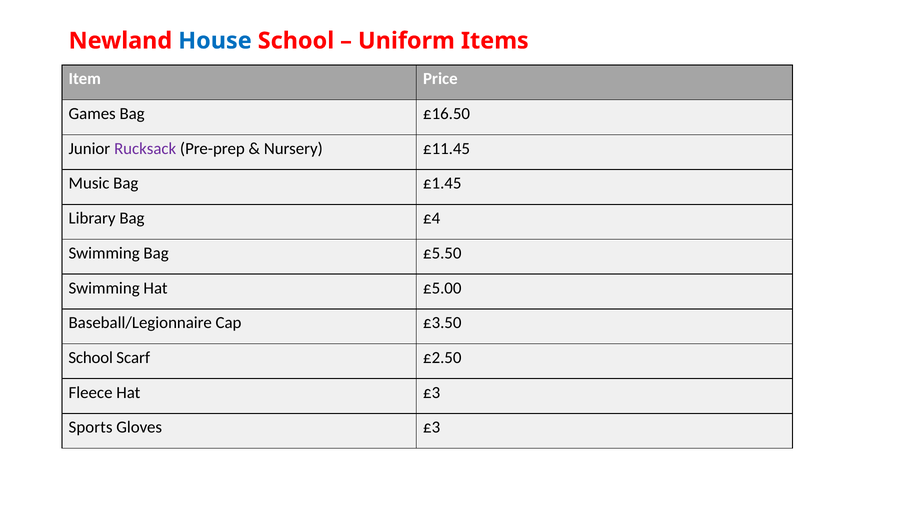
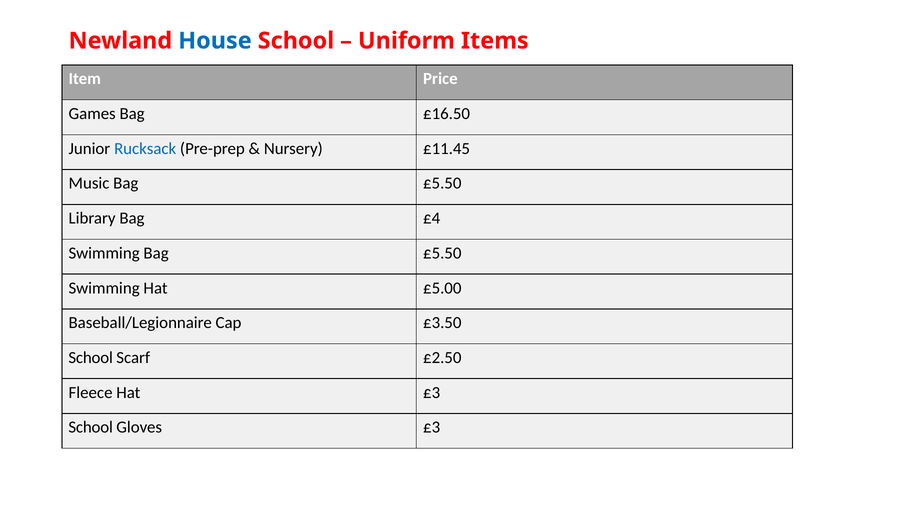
Rucksack colour: purple -> blue
Music Bag £1.45: £1.45 -> £5.50
Sports at (91, 428): Sports -> School
